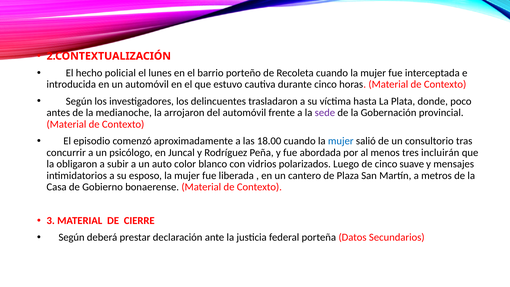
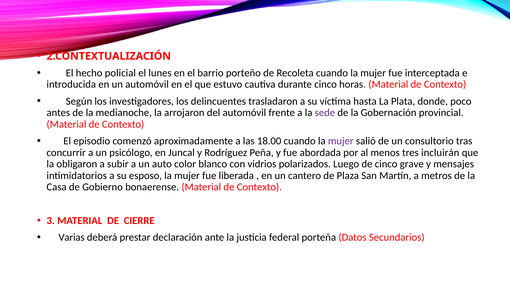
mujer at (341, 141) colour: blue -> purple
suave: suave -> grave
Según at (72, 237): Según -> Varias
